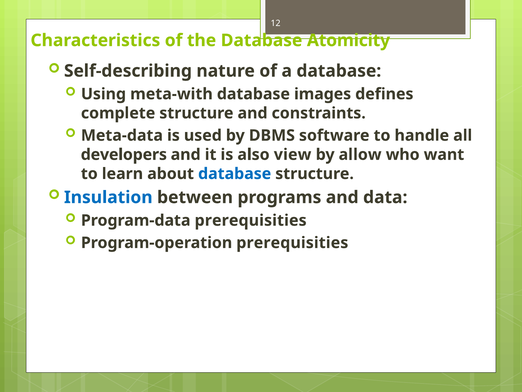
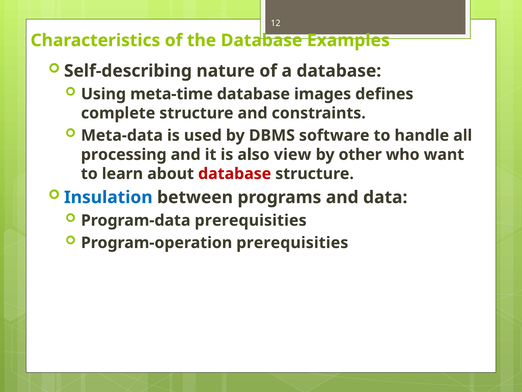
Atomicity: Atomicity -> Examples
meta-with: meta-with -> meta-time
developers: developers -> processing
allow: allow -> other
database at (235, 174) colour: blue -> red
